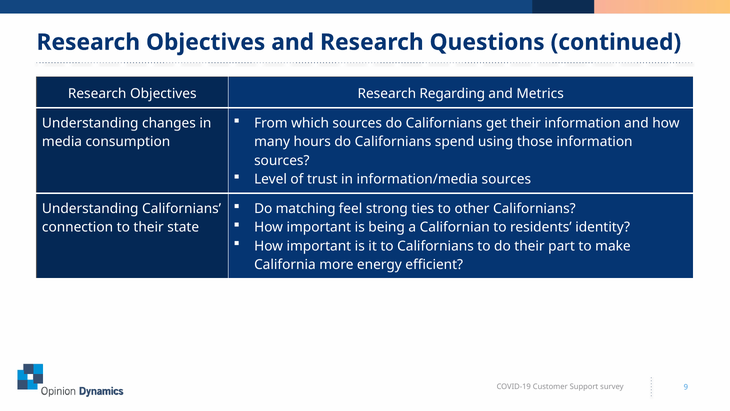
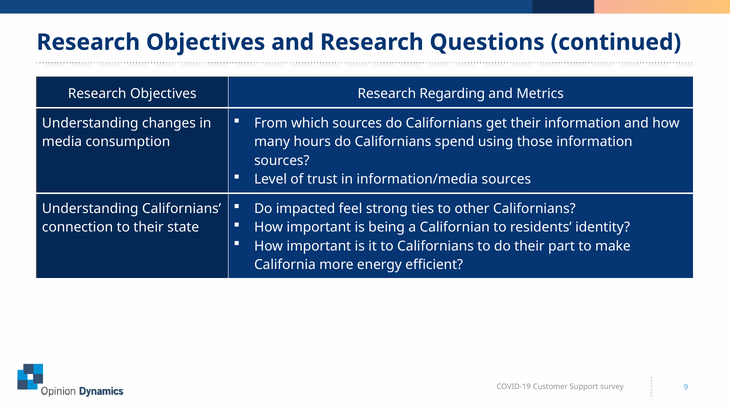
matching: matching -> impacted
